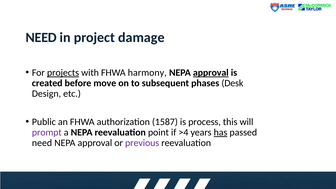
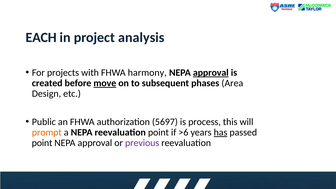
NEED at (41, 37): NEED -> EACH
damage: damage -> analysis
projects underline: present -> none
move underline: none -> present
Desk: Desk -> Area
1587: 1587 -> 5697
prompt colour: purple -> orange
>4: >4 -> >6
need at (42, 143): need -> point
